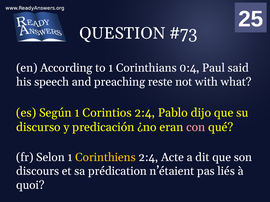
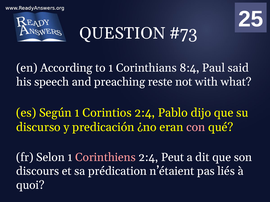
0:4: 0:4 -> 8:4
Corinthiens colour: yellow -> pink
Acte: Acte -> Peut
